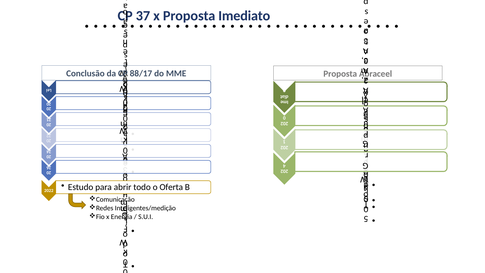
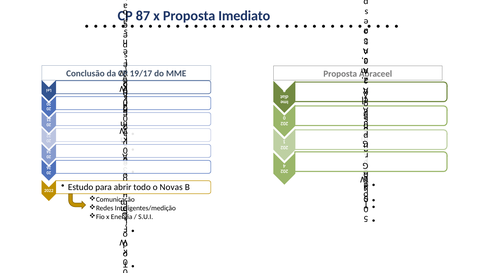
37: 37 -> 87
88/17: 88/17 -> 19/17
Oferta: Oferta -> Novas
